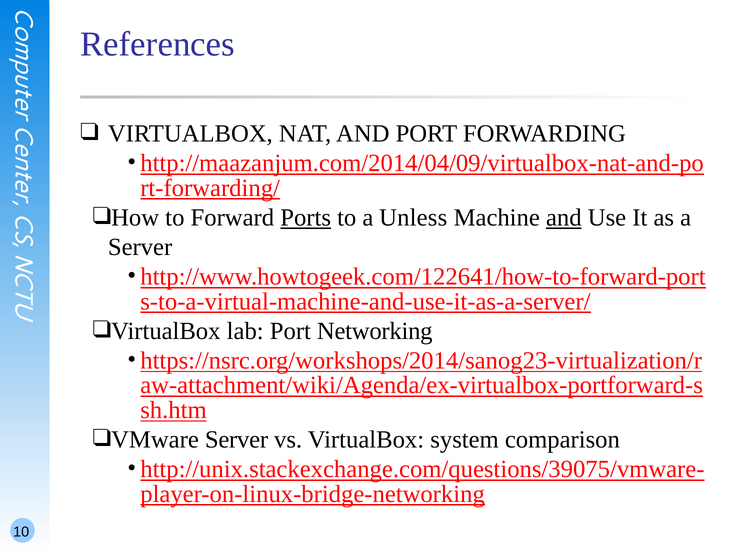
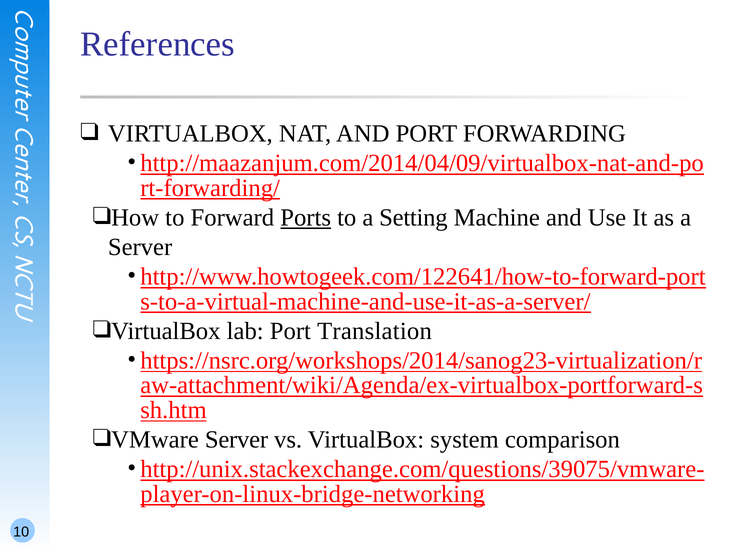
Unless: Unless -> Setting
and at (564, 218) underline: present -> none
Networking: Networking -> Translation
